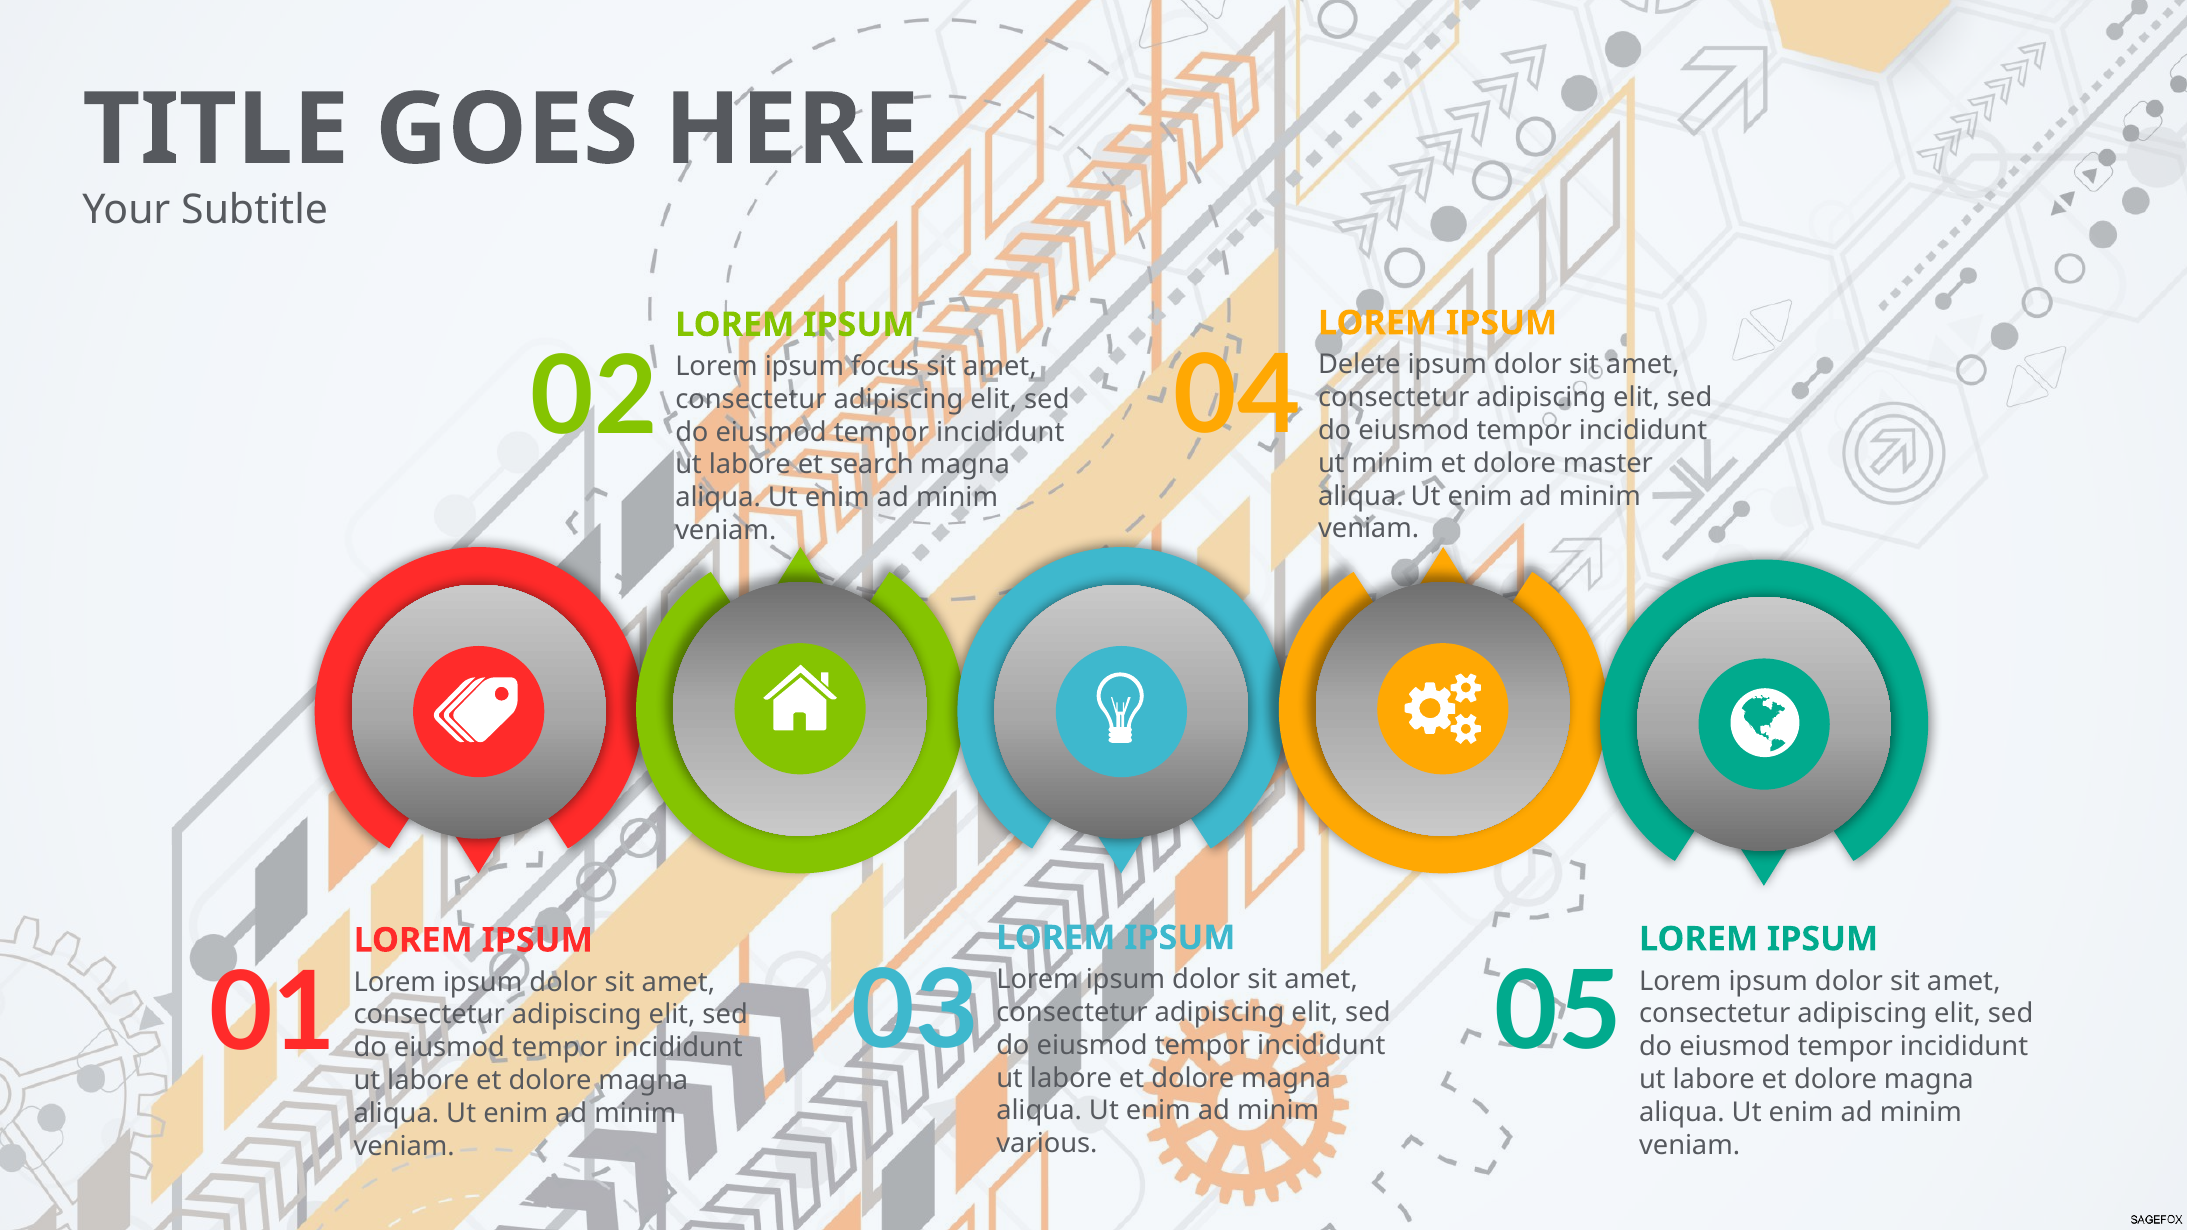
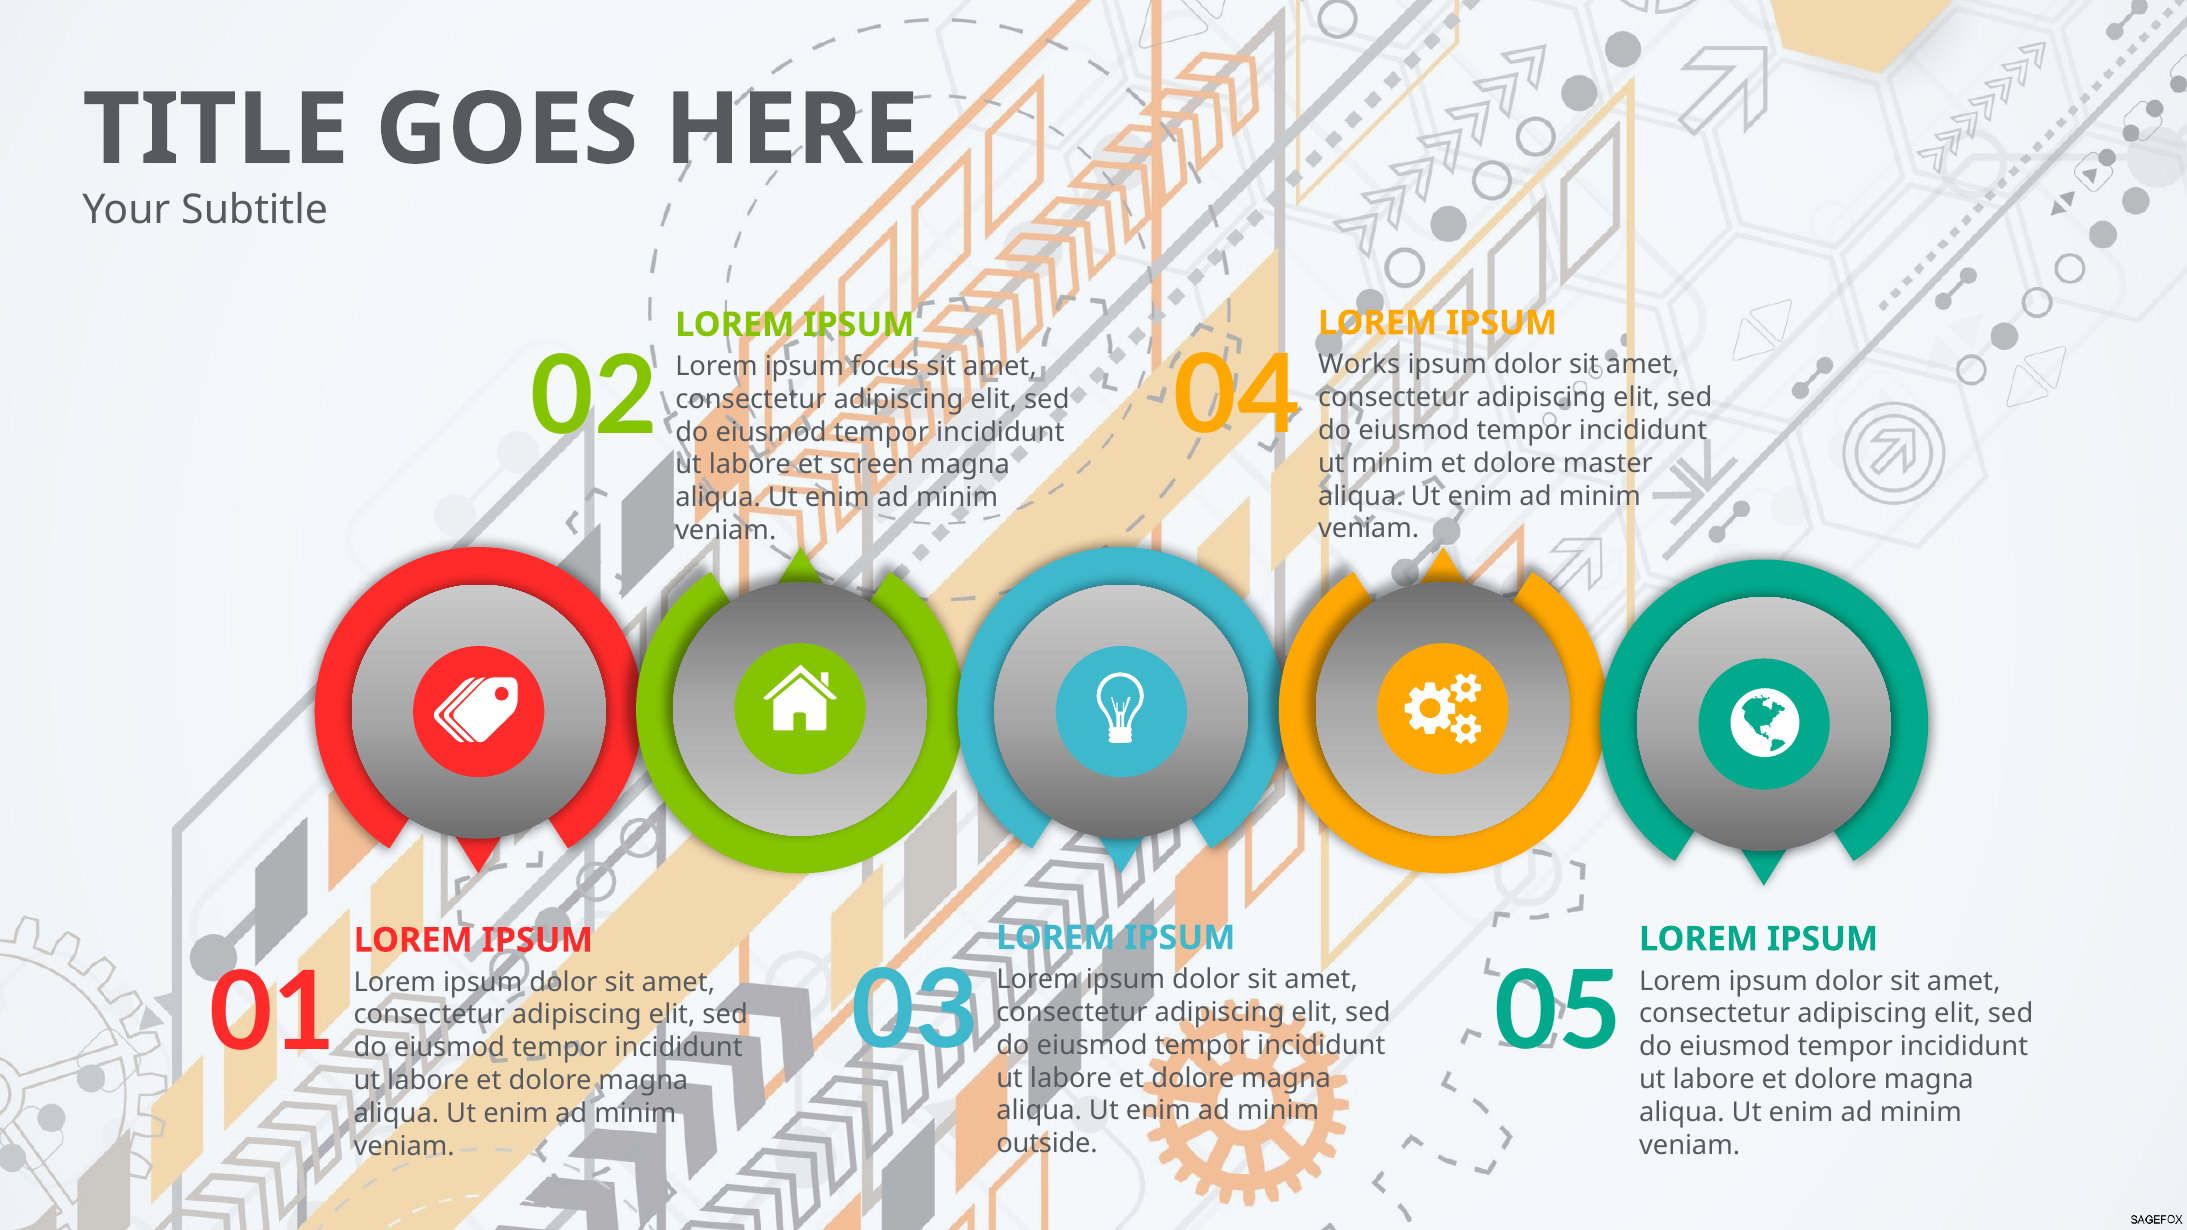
Delete: Delete -> Works
search: search -> screen
various: various -> outside
